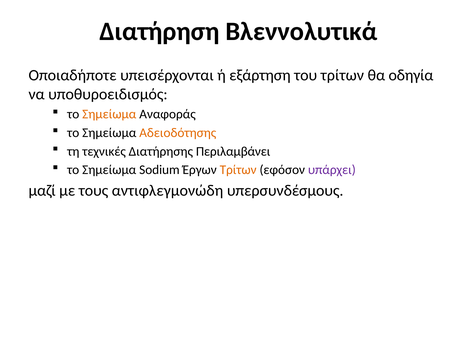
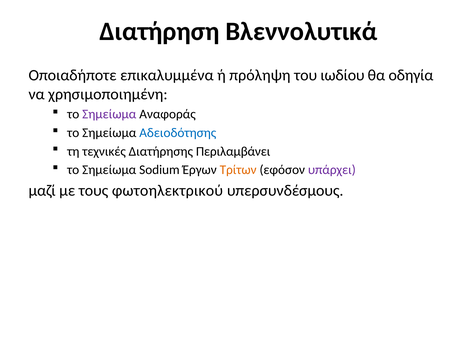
υπεισέρχονται: υπεισέρχονται -> επικαλυμμένα
εξάρτηση: εξάρτηση -> πρόληψη
του τρίτων: τρίτων -> ιωδίου
υποθυροειδισμός: υποθυροειδισμός -> χρησιμοποιημένη
Σημείωμα at (109, 114) colour: orange -> purple
Αδειοδότησης colour: orange -> blue
αντιφλεγμονώδη: αντιφλεγμονώδη -> φωτοηλεκτρικού
